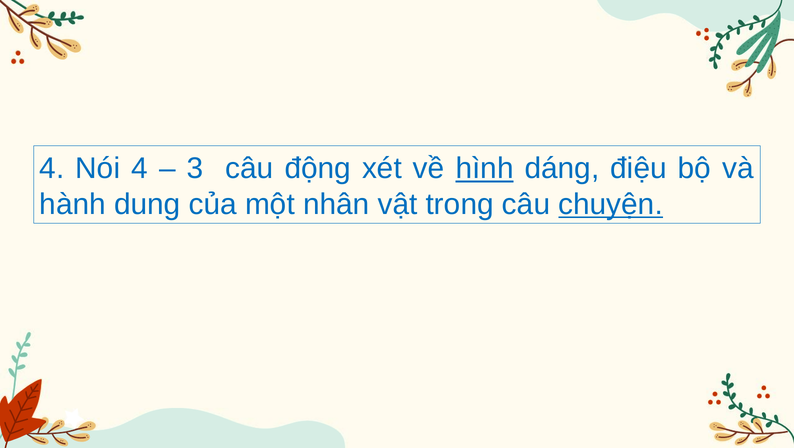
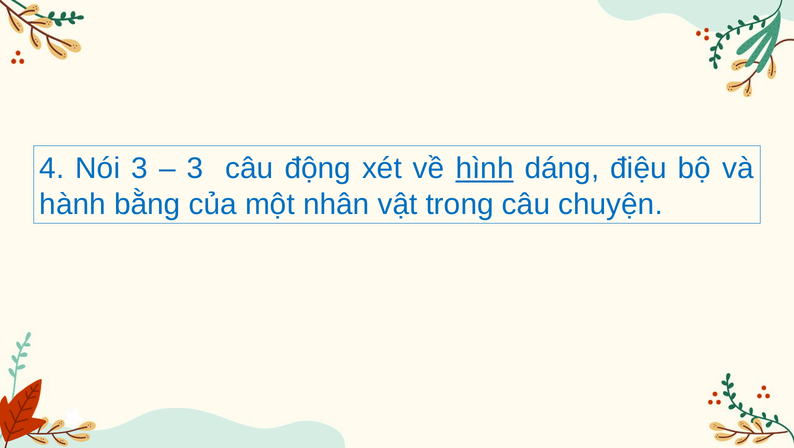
Nói 4: 4 -> 3
dung: dung -> bằng
chuyện underline: present -> none
